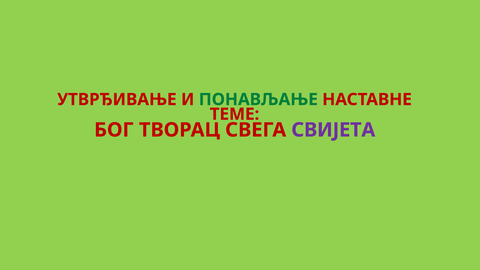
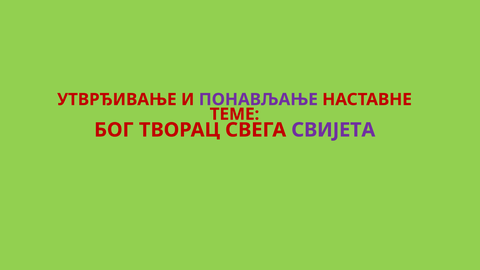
ПОНАВЉАЊЕ colour: green -> purple
